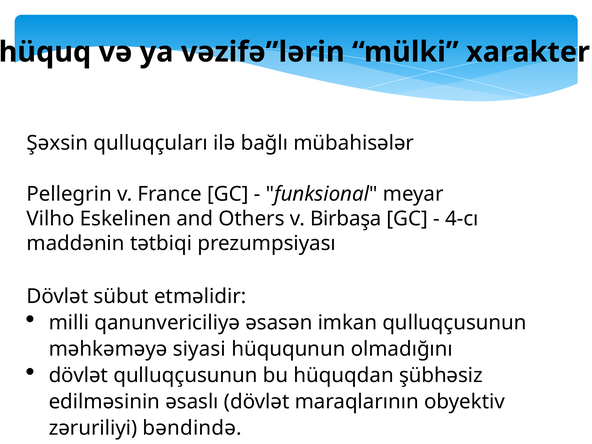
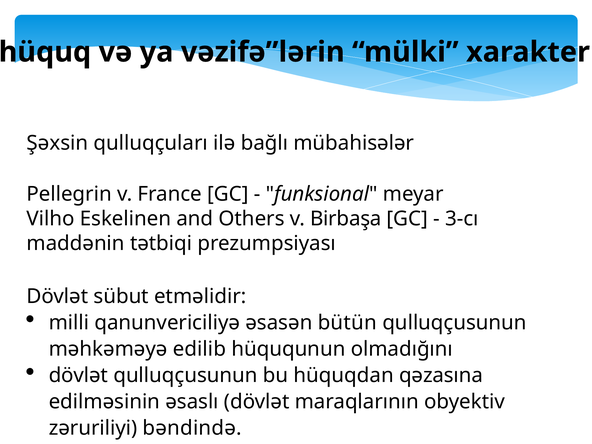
4-cı: 4-cı -> 3-cı
imkan: imkan -> bütün
siyasi: siyasi -> edilib
şübhəsiz: şübhəsiz -> qəzasına
